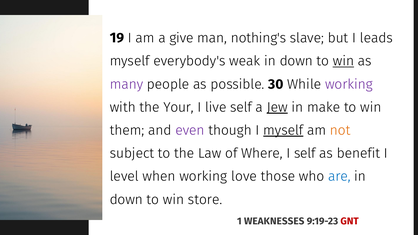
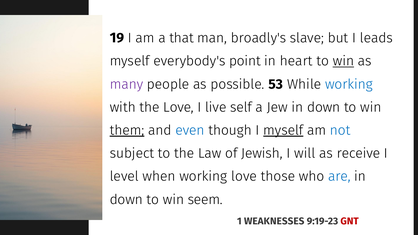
give: give -> that
nothing's: nothing's -> broadly's
weak: weak -> point
down at (296, 61): down -> heart
30: 30 -> 53
working at (349, 84) colour: purple -> blue
the Your: Your -> Love
Jew underline: present -> none
make at (324, 107): make -> down
them underline: none -> present
even colour: purple -> blue
not colour: orange -> blue
Where: Where -> Jewish
I self: self -> will
benefit: benefit -> receive
store: store -> seem
